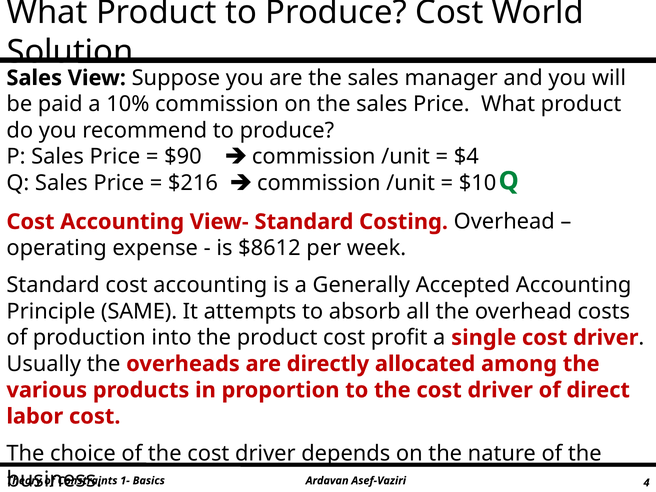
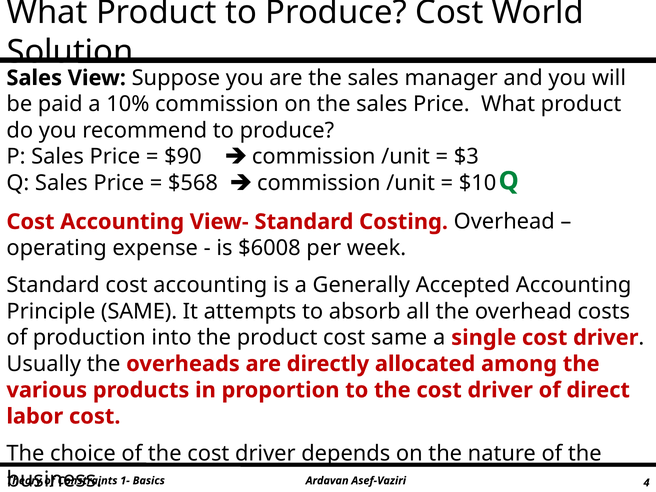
$4: $4 -> $3
$216: $216 -> $568
$8612: $8612 -> $6008
cost profit: profit -> same
